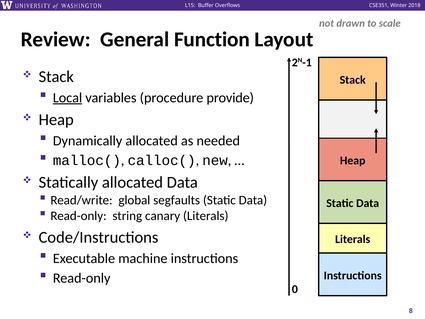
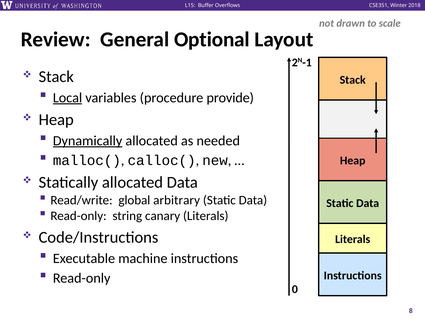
Function: Function -> Optional
Dynamically underline: none -> present
segfaults: segfaults -> arbitrary
